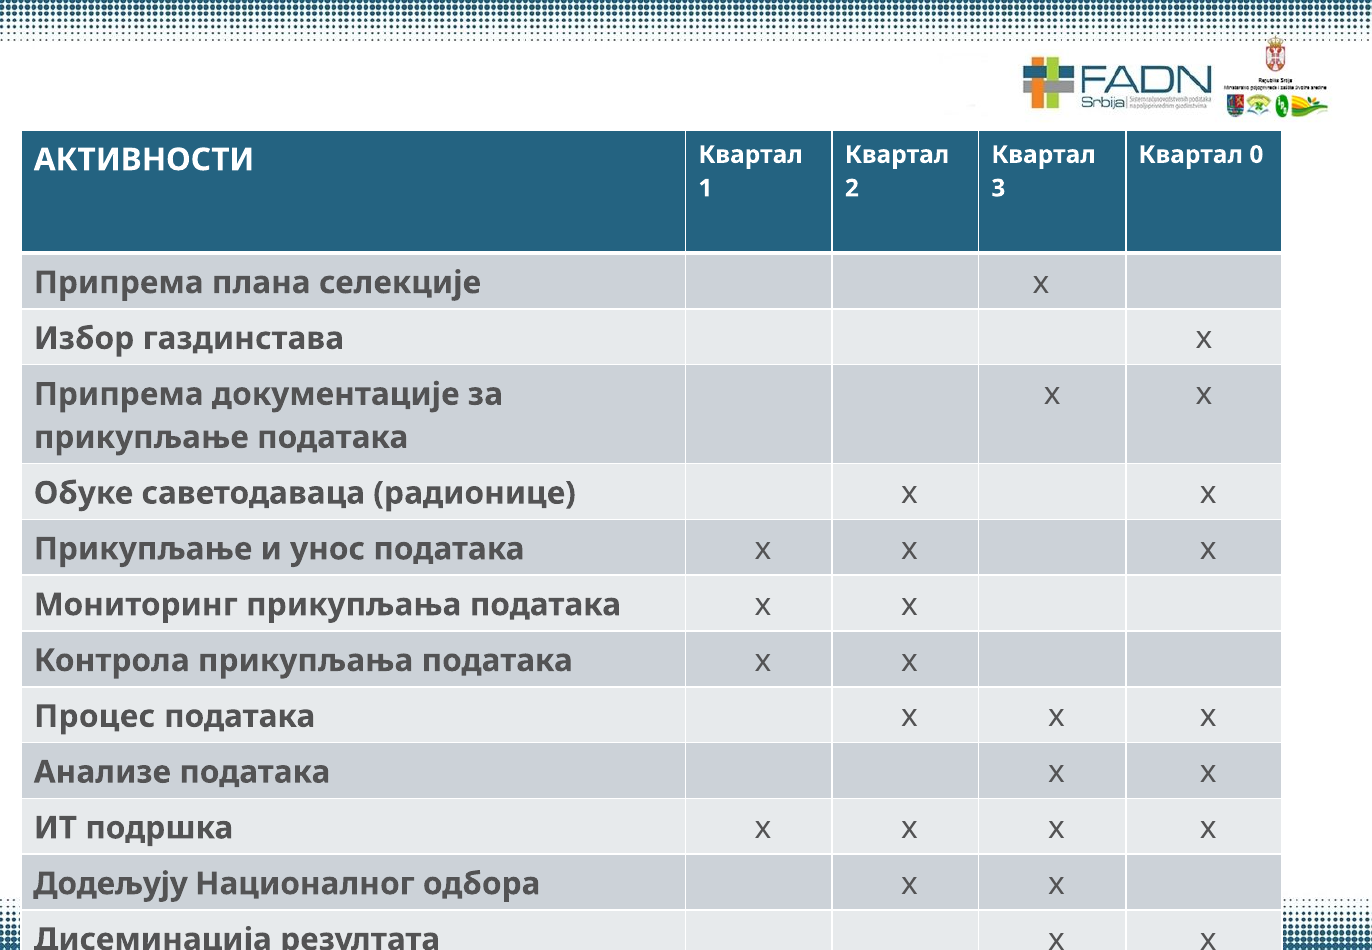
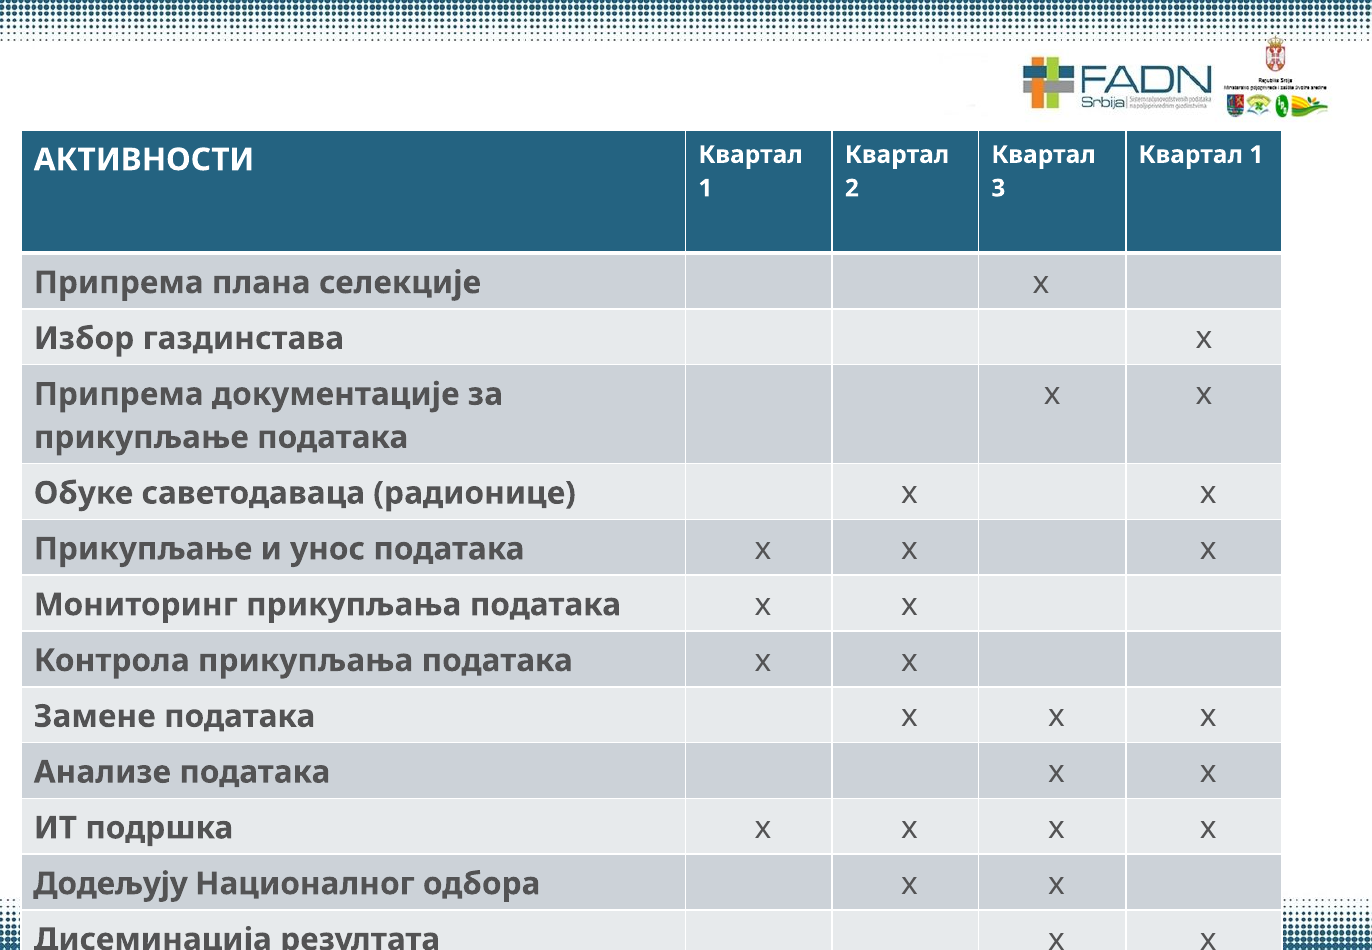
0 at (1256, 155): 0 -> 1
Процес: Процес -> Замене
